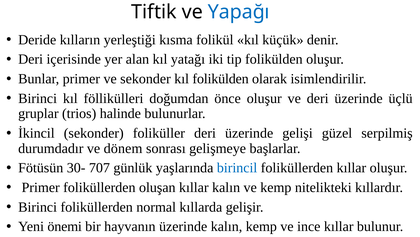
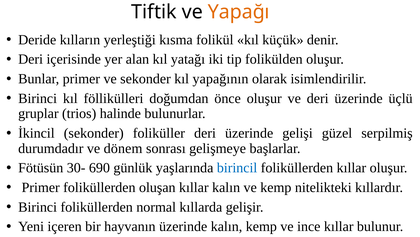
Yapağı colour: blue -> orange
kıl folikülden: folikülden -> yapağının
707: 707 -> 690
önemi: önemi -> içeren
